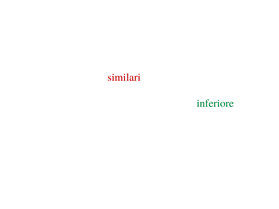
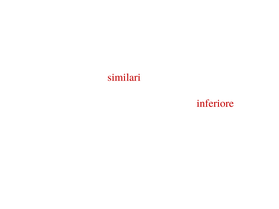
inferiore colour: green -> red
